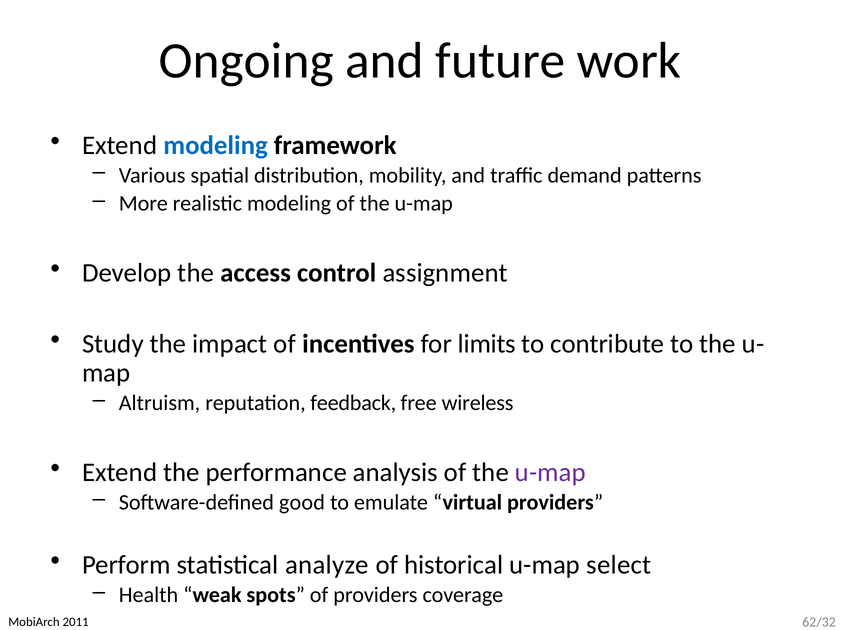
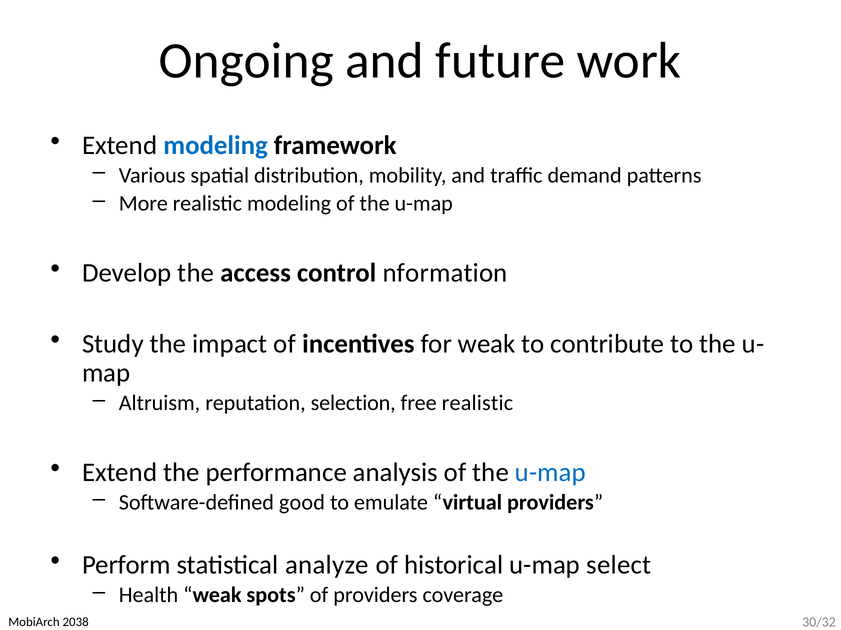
assignment: assignment -> nformation
for limits: limits -> weak
feedback: feedback -> selection
free wireless: wireless -> realistic
u-map at (550, 473) colour: purple -> blue
62/32: 62/32 -> 30/32
2011: 2011 -> 2038
